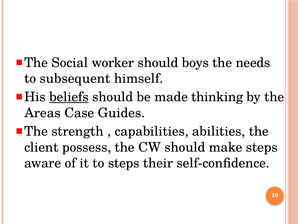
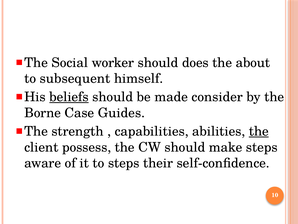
boys: boys -> does
needs: needs -> about
thinking: thinking -> consider
Areas: Areas -> Borne
the at (259, 131) underline: none -> present
